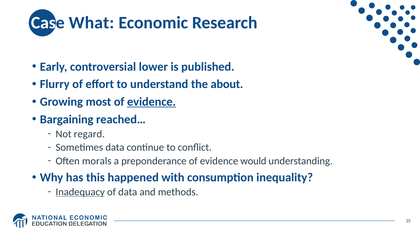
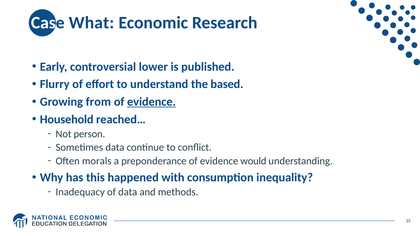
about: about -> based
most: most -> from
Bargaining: Bargaining -> Household
regard: regard -> person
Inadequacy underline: present -> none
